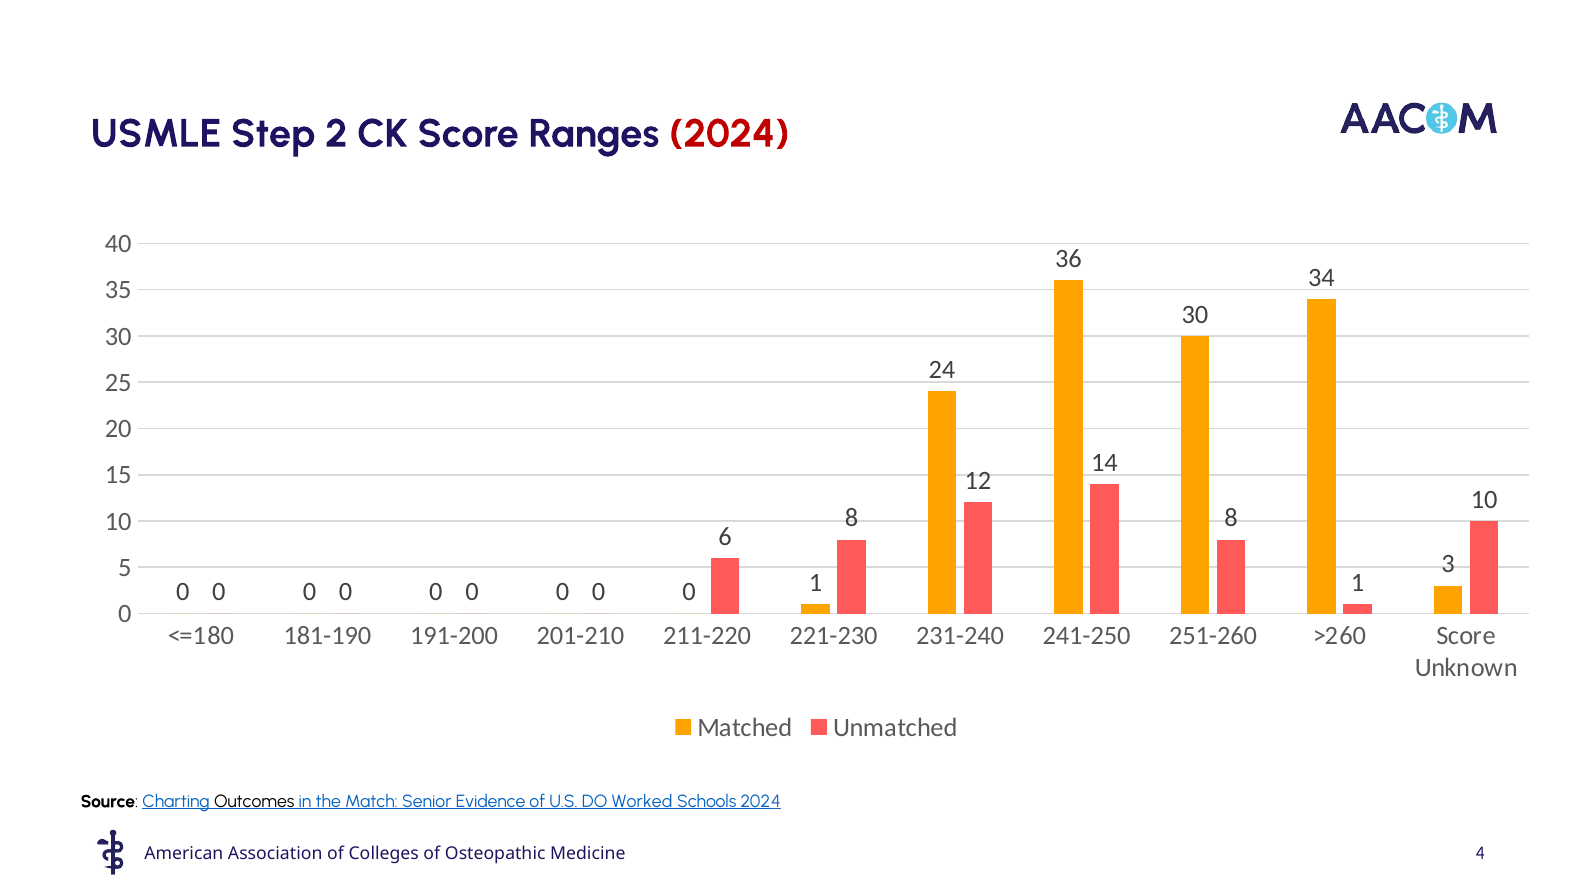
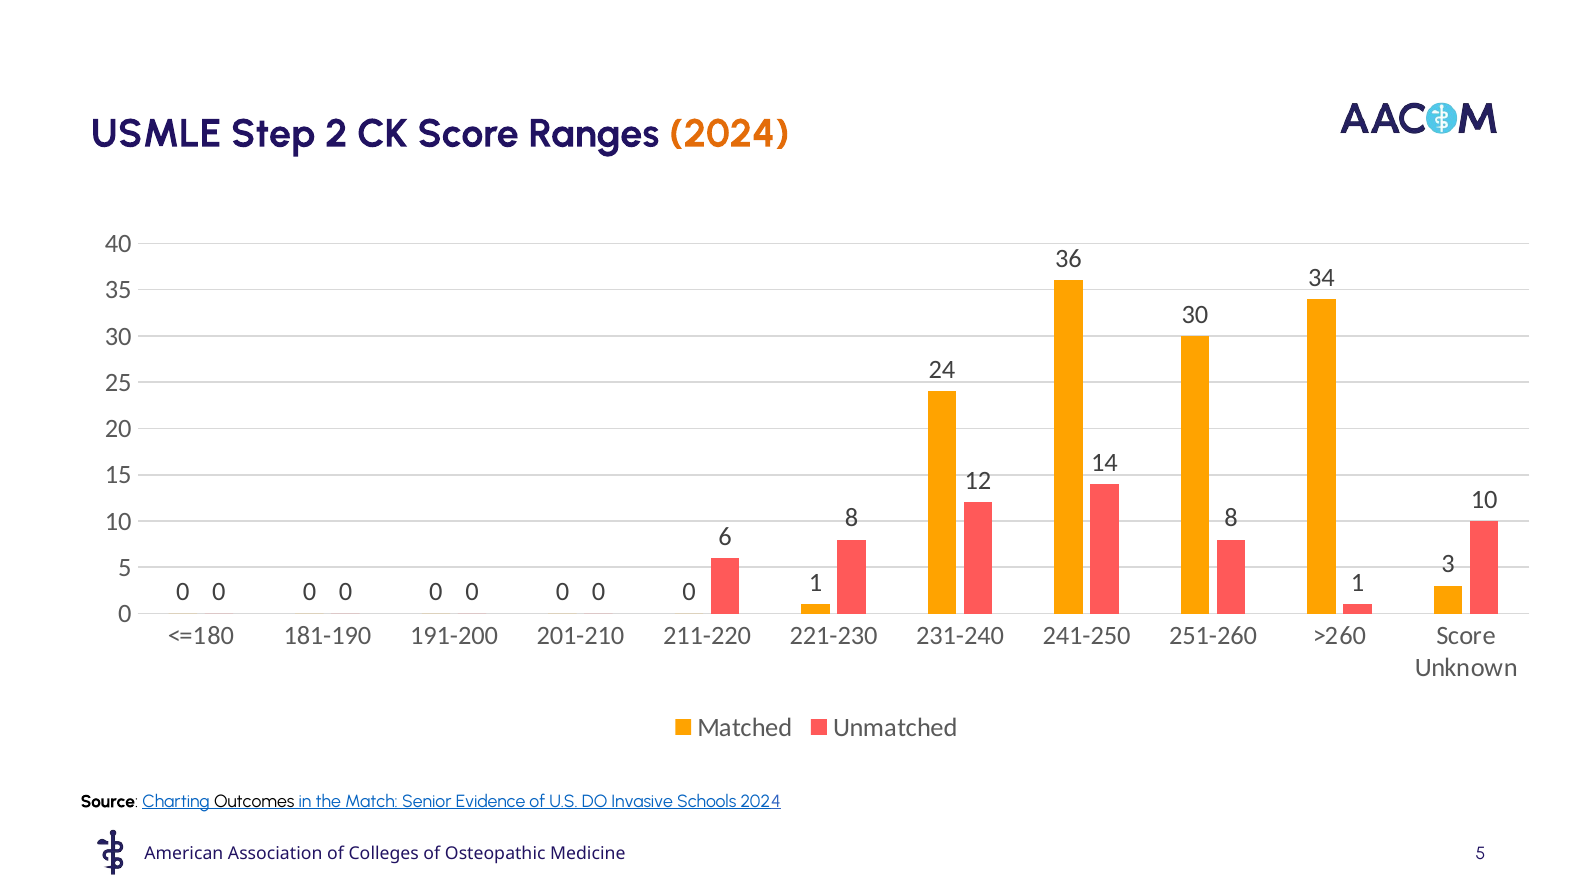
2024 at (729, 134) colour: red -> orange
Worked: Worked -> Invasive
4 at (1480, 853): 4 -> 5
